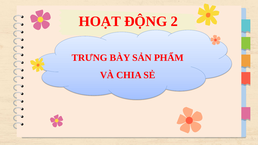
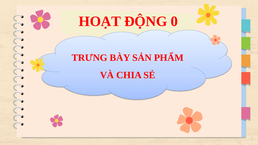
2: 2 -> 0
